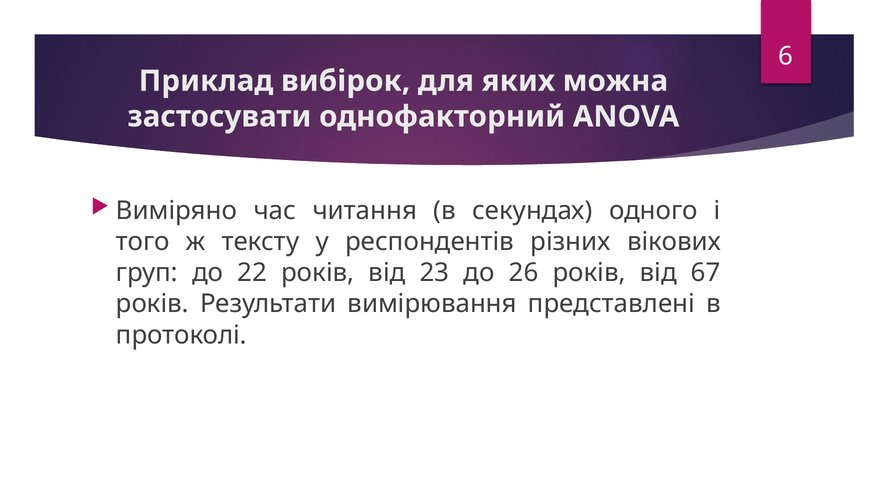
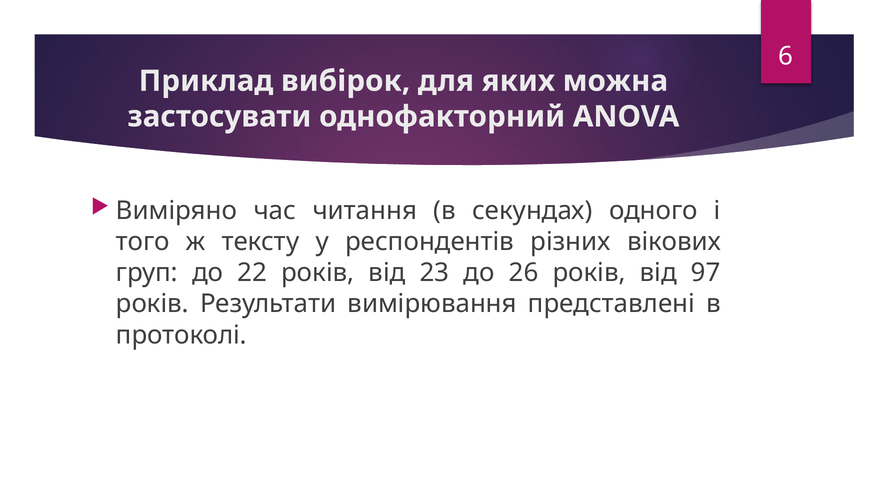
67: 67 -> 97
